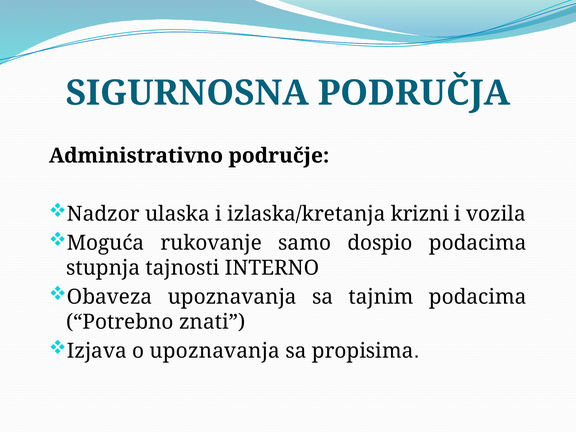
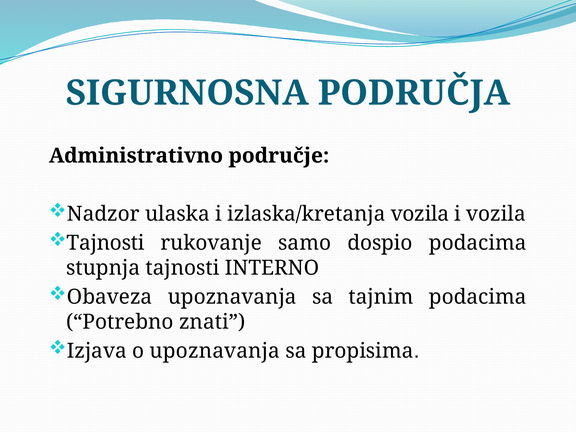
izlaska/kretanja krizni: krizni -> vozila
Moguća at (106, 243): Moguća -> Tajnosti
